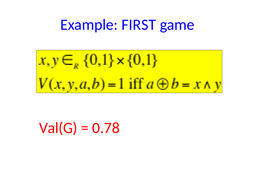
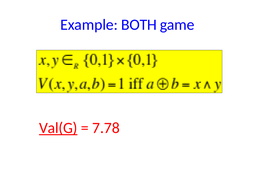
FIRST: FIRST -> BOTH
Val(G underline: none -> present
0.78: 0.78 -> 7.78
